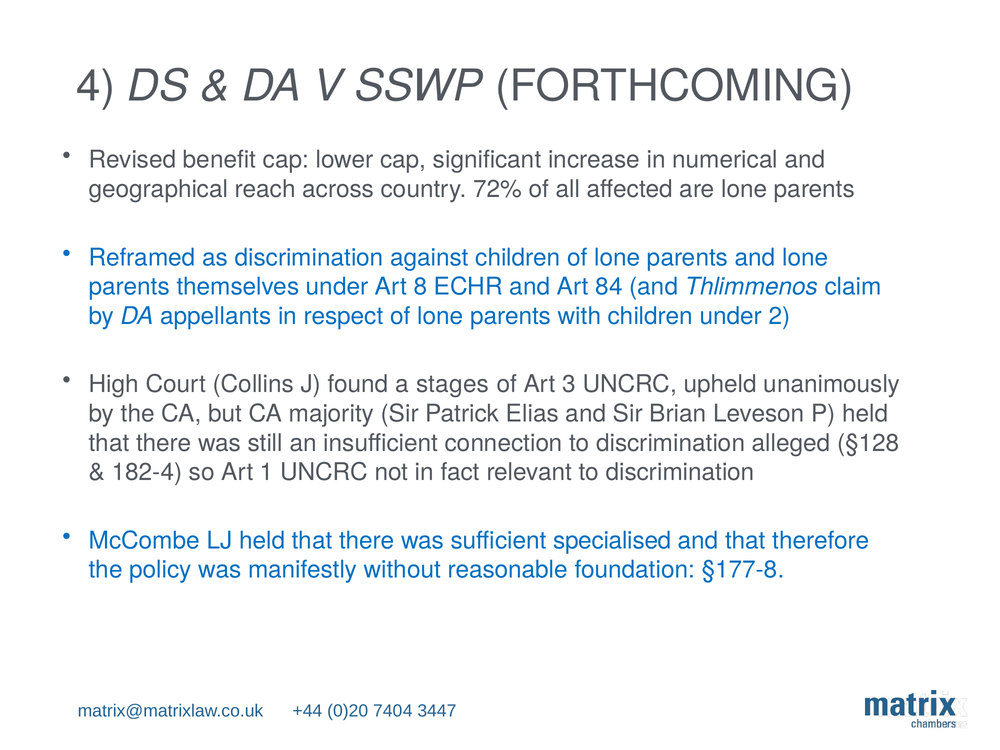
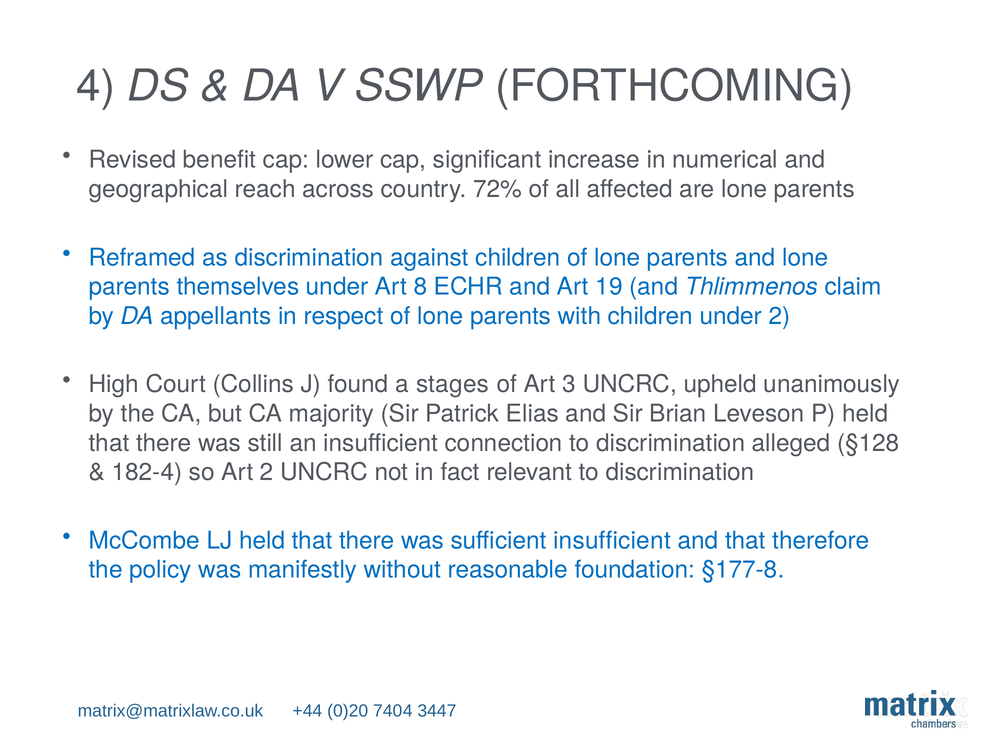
84: 84 -> 19
Art 1: 1 -> 2
sufficient specialised: specialised -> insufficient
